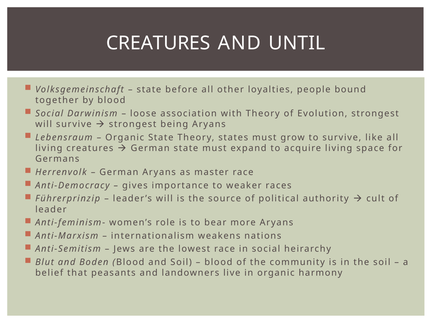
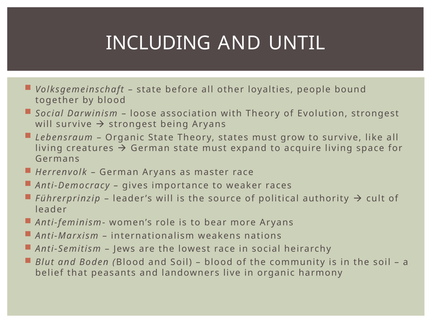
CREATURES at (158, 43): CREATURES -> INCLUDING
